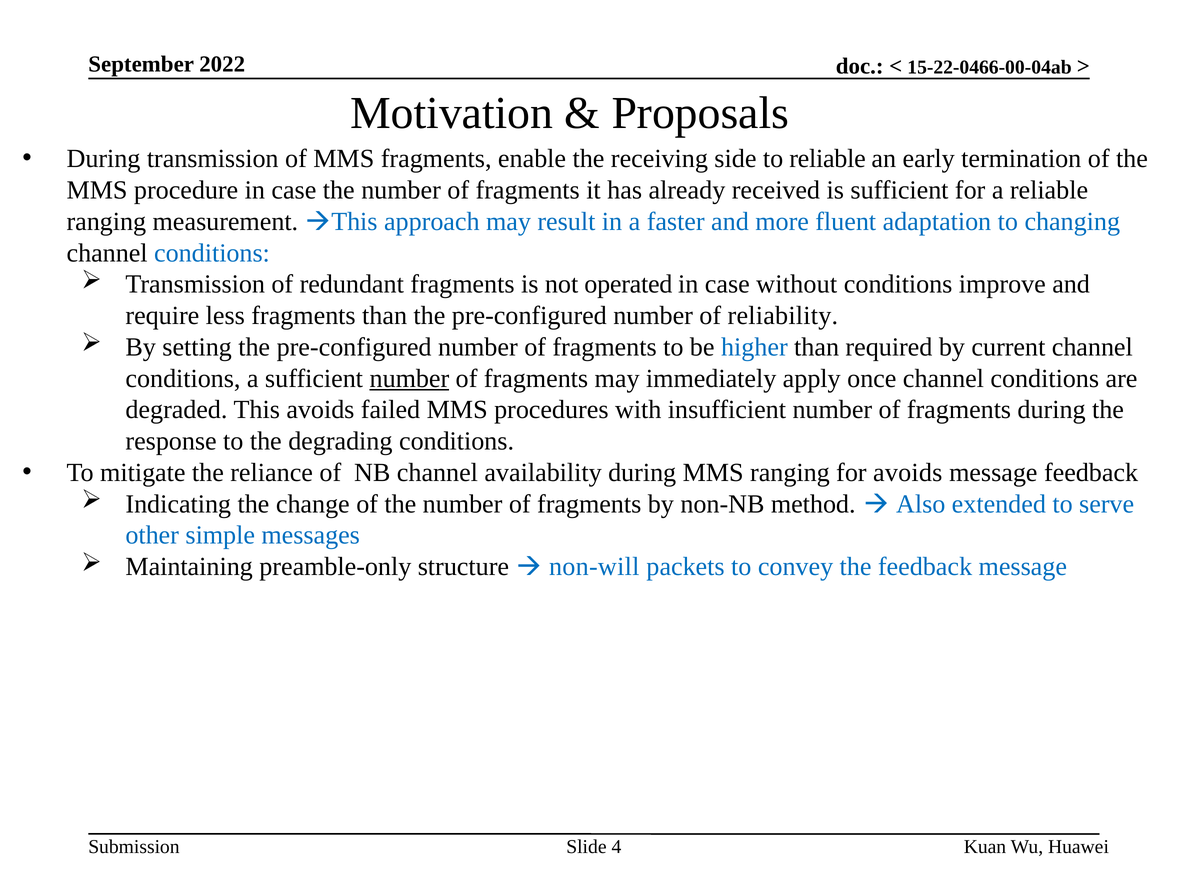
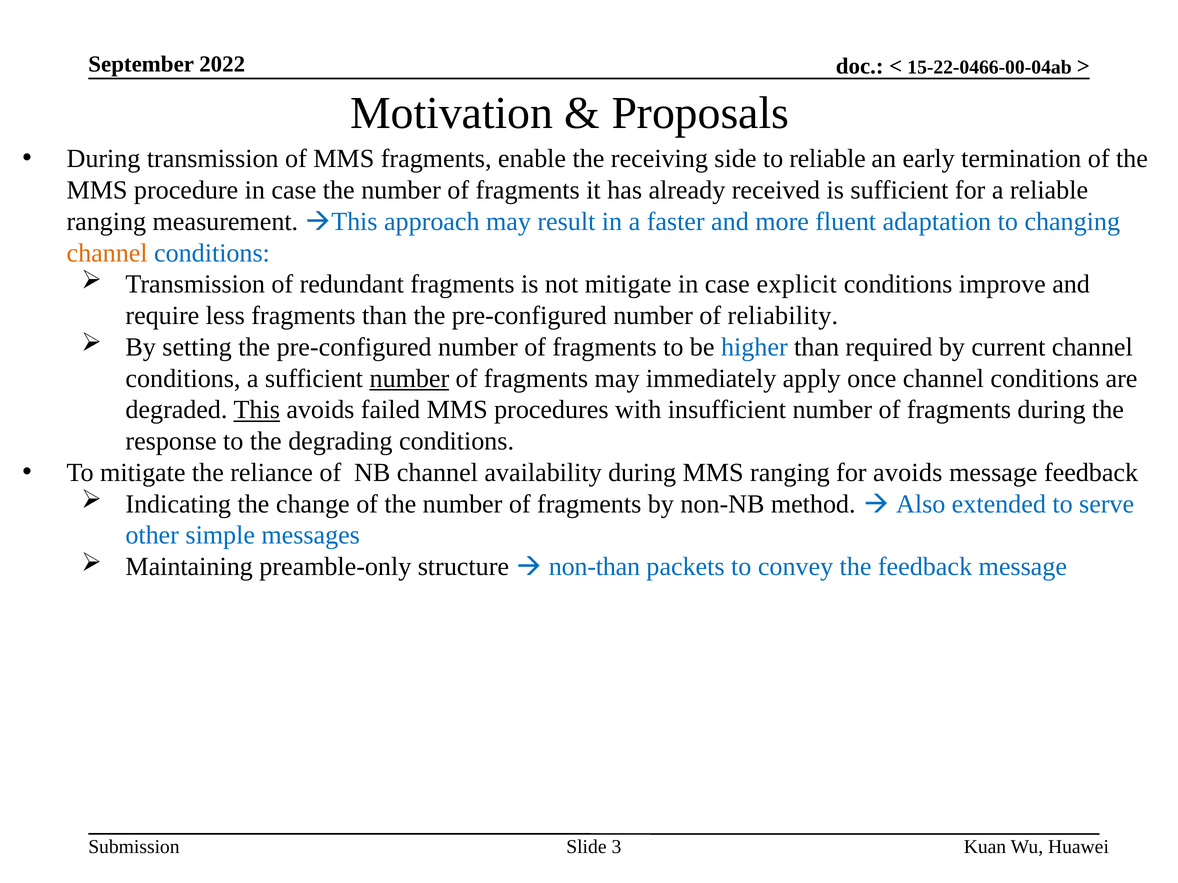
channel at (107, 253) colour: black -> orange
not operated: operated -> mitigate
without: without -> explicit
This underline: none -> present
non-will: non-will -> non-than
4: 4 -> 3
